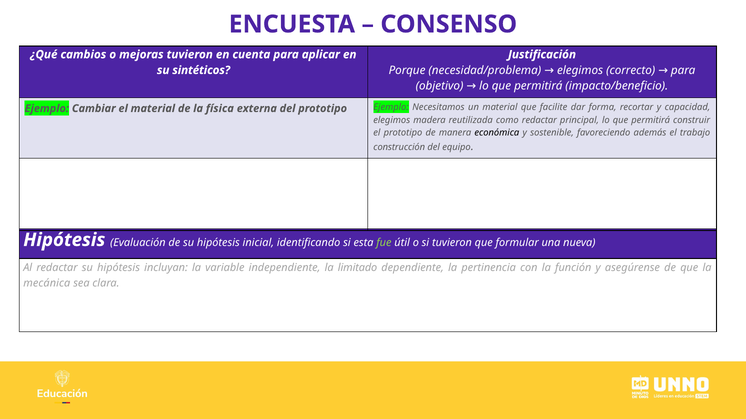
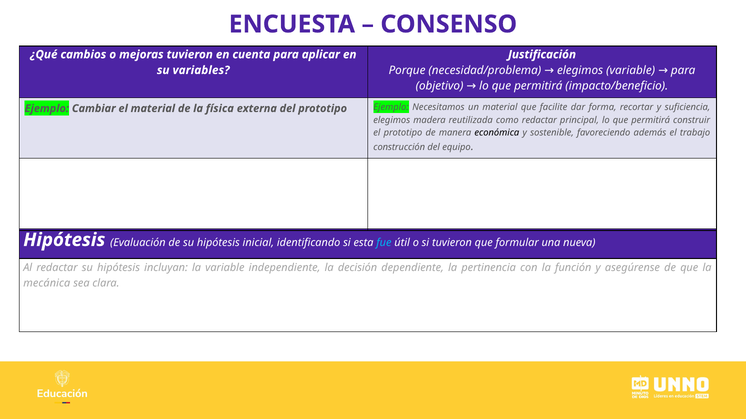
elegimos correcto: correcto -> variable
sintéticos: sintéticos -> variables
capacidad: capacidad -> suficiencia
fue colour: light green -> light blue
limitado: limitado -> decisión
